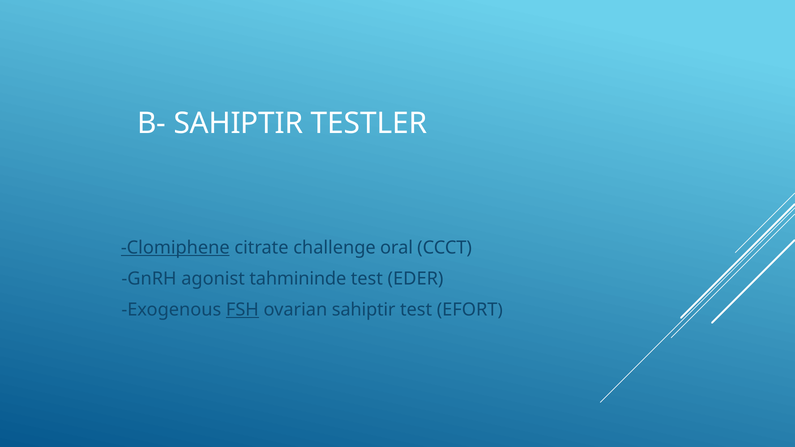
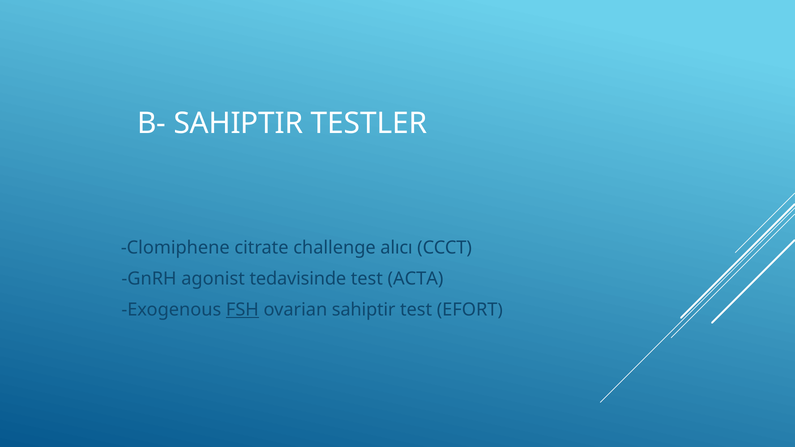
Clomiphene underline: present -> none
oral: oral -> alıcı
tahmininde: tahmininde -> tedavisinde
EDER: EDER -> ACTA
